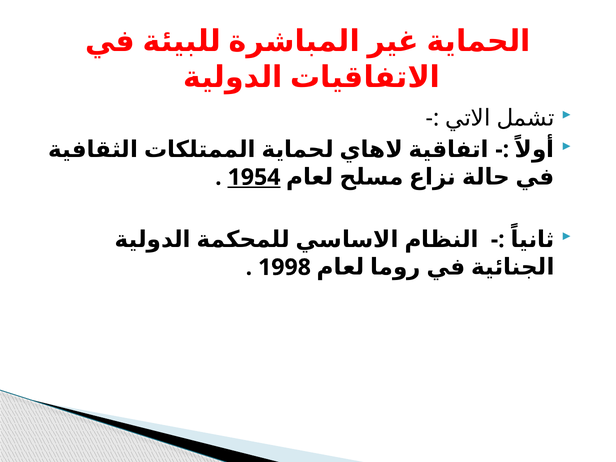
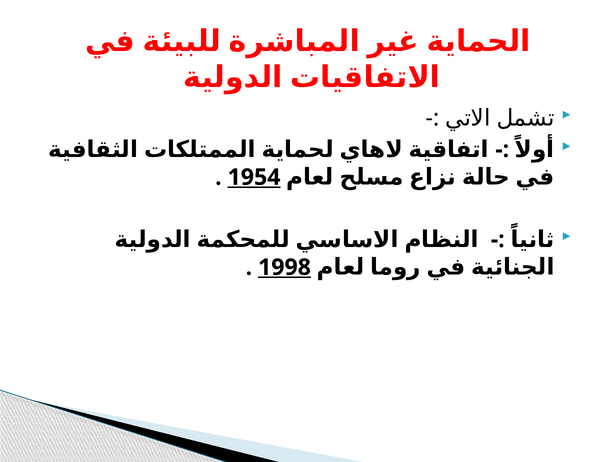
1998 underline: none -> present
